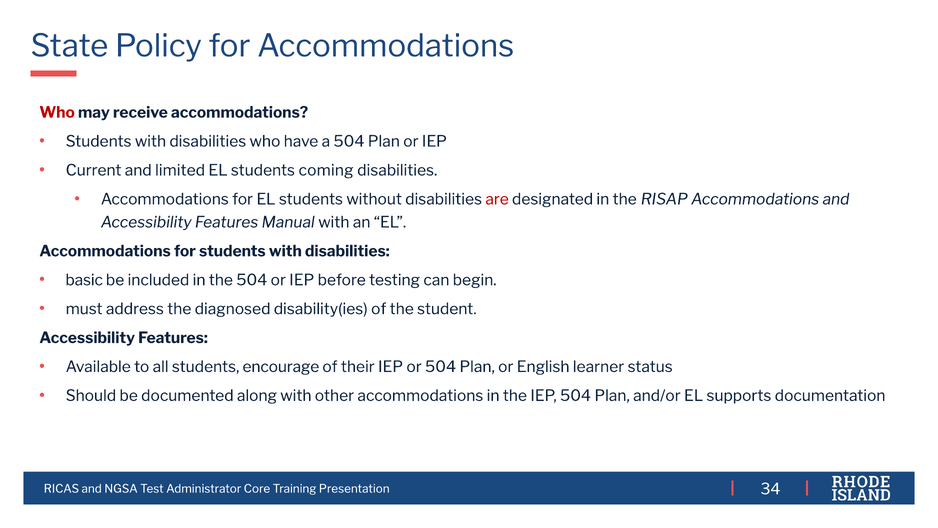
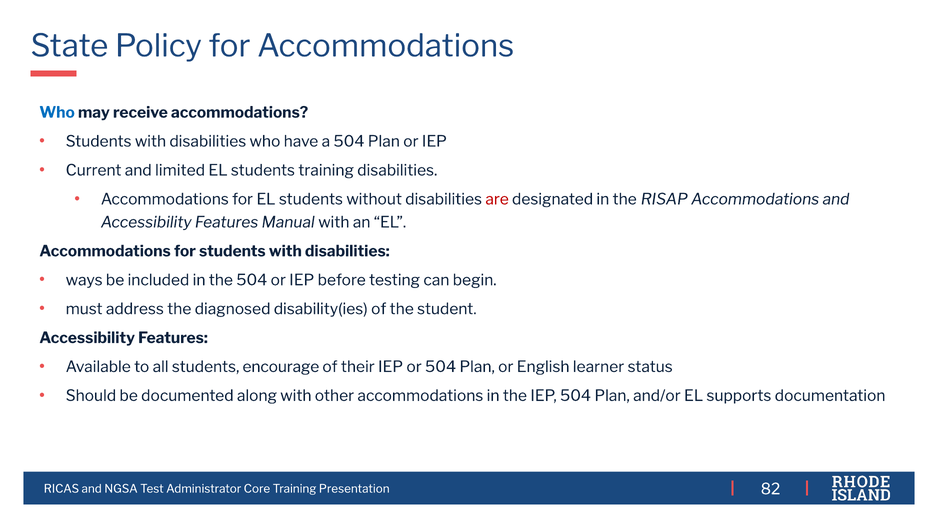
Who at (57, 112) colour: red -> blue
students coming: coming -> training
basic: basic -> ways
34: 34 -> 82
